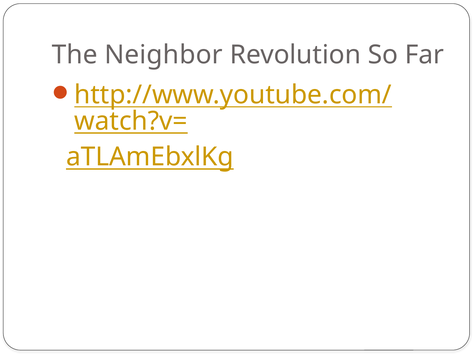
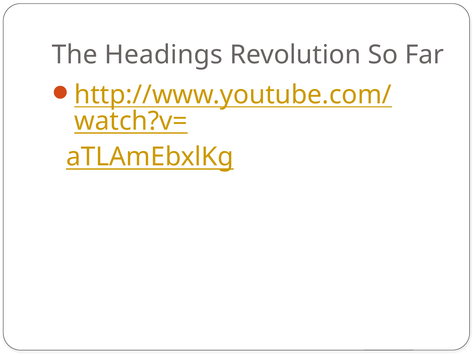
Neighbor: Neighbor -> Headings
